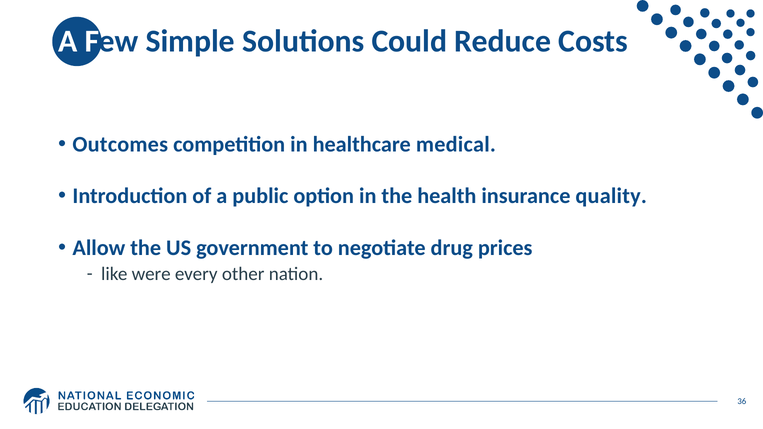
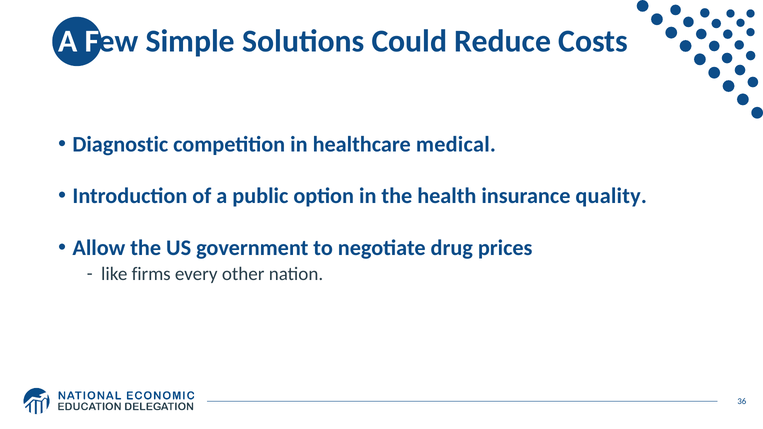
Outcomes: Outcomes -> Diagnostic
were: were -> firms
